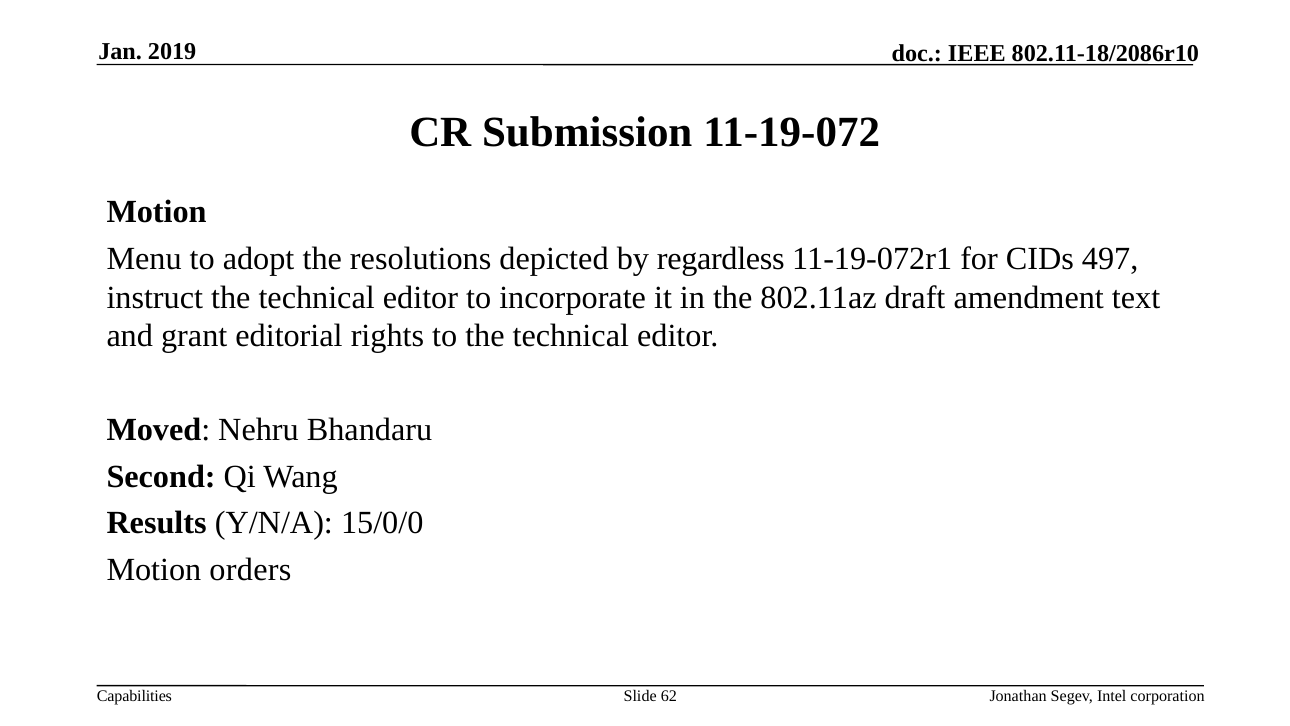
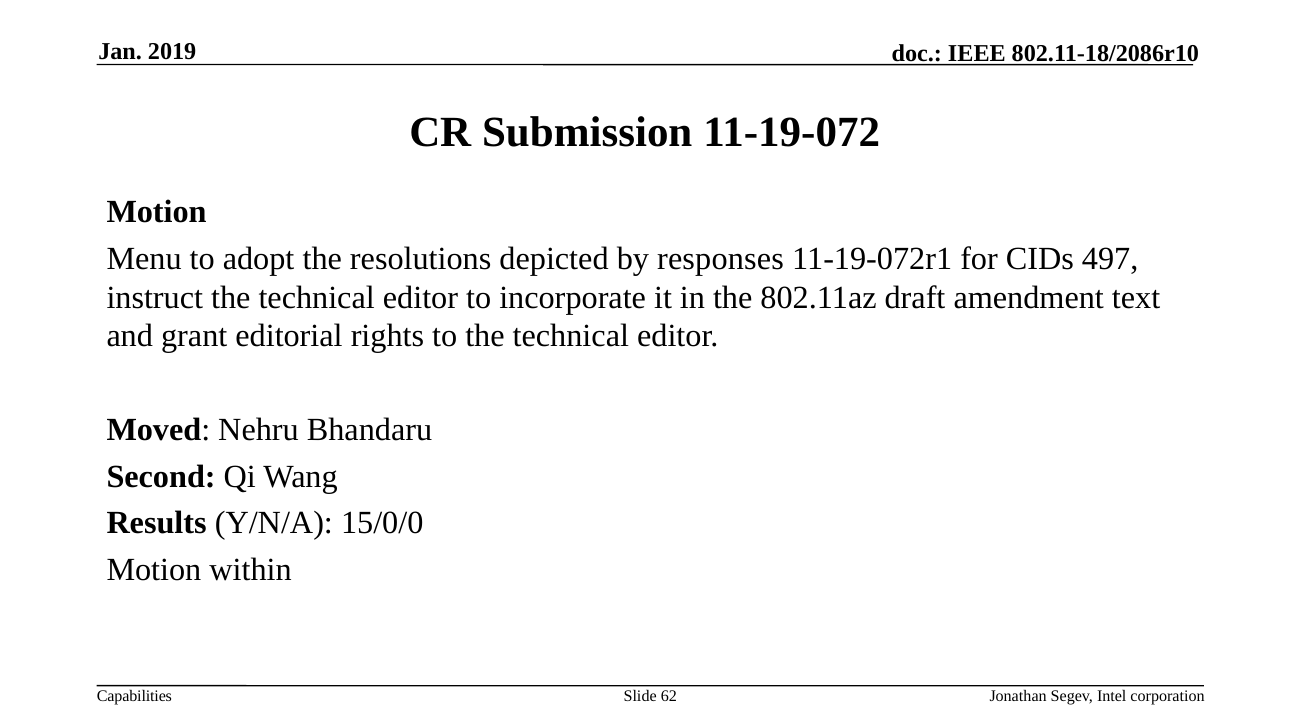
regardless: regardless -> responses
orders: orders -> within
